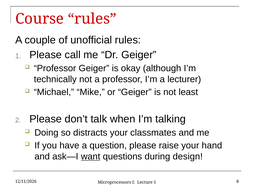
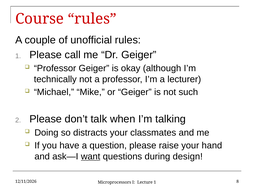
least: least -> such
